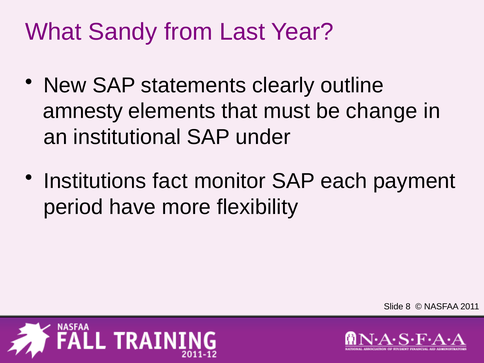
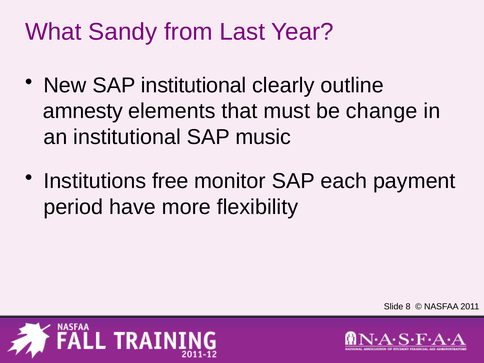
SAP statements: statements -> institutional
under: under -> music
fact: fact -> free
